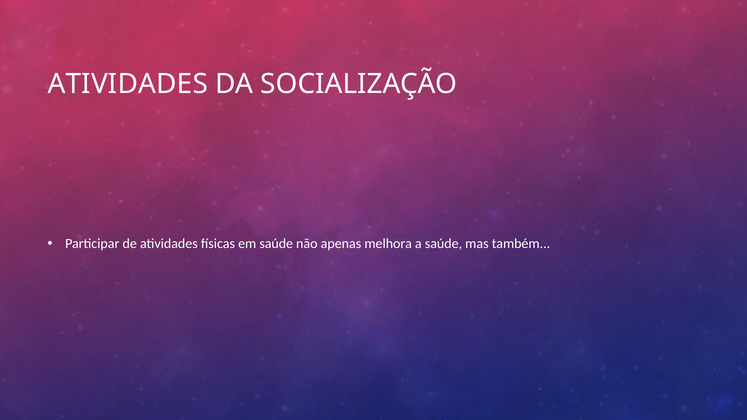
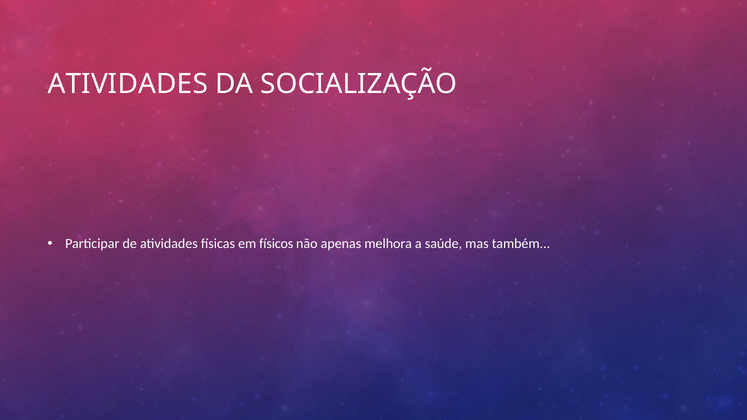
em saúde: saúde -> físicos
